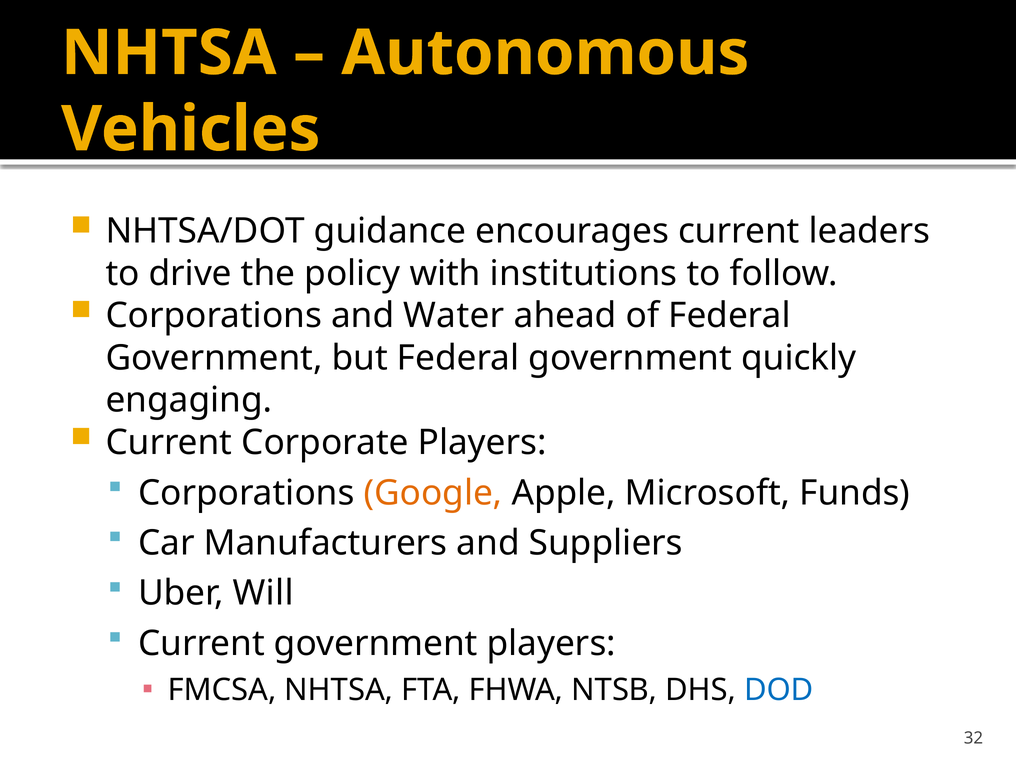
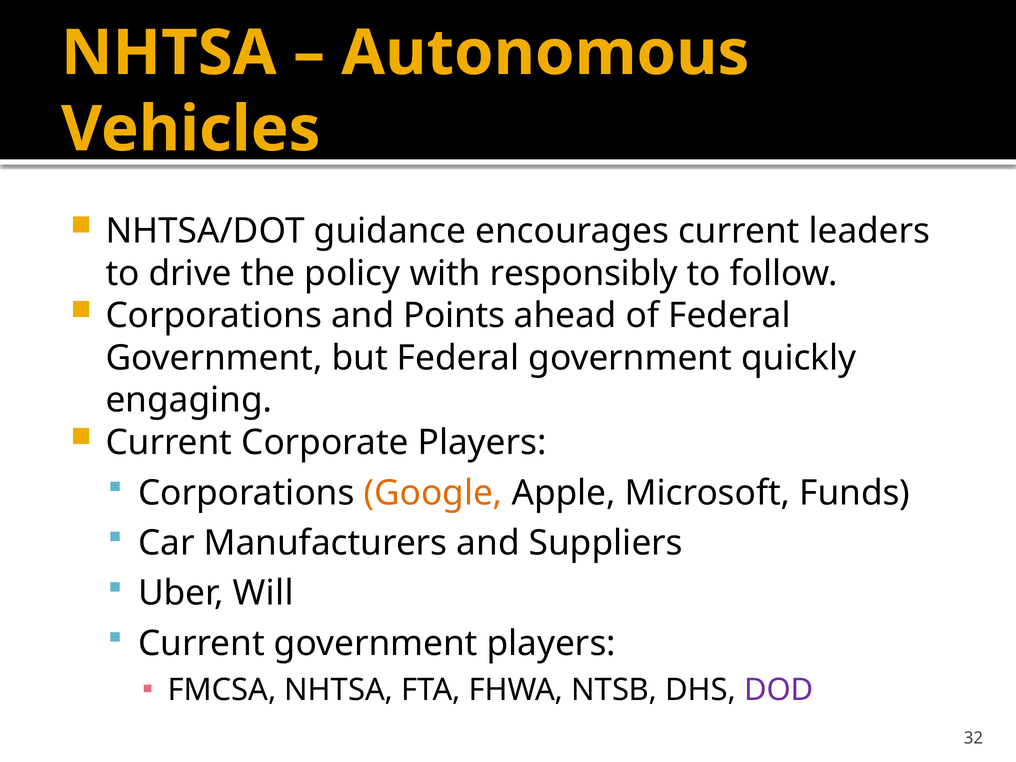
institutions: institutions -> responsibly
Water: Water -> Points
DOD colour: blue -> purple
